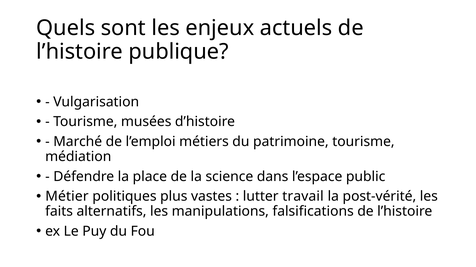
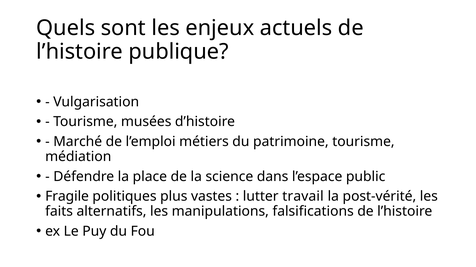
Métier: Métier -> Fragile
